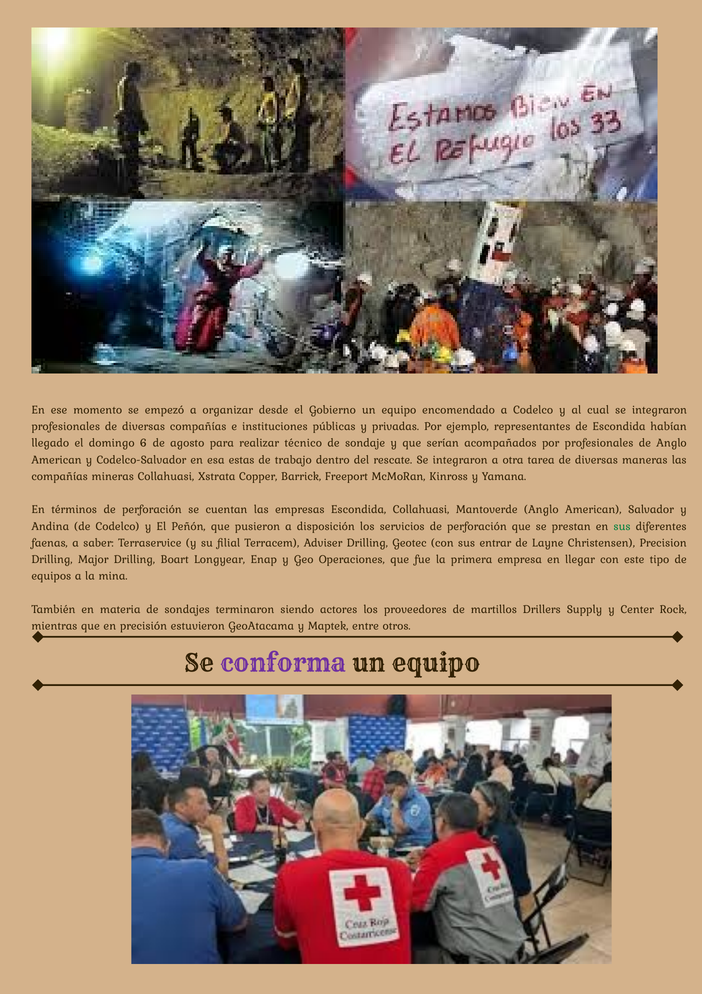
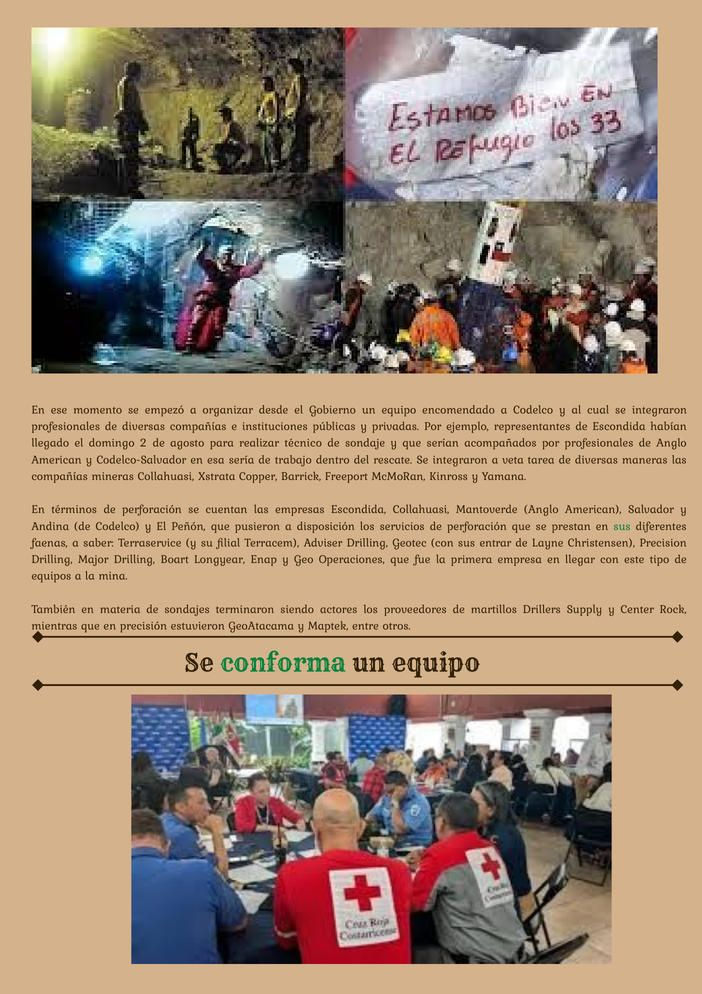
6: 6 -> 2
estas: estas -> sería
otra: otra -> veta
conforma colour: purple -> green
